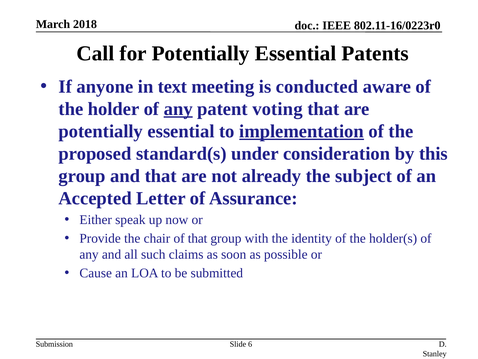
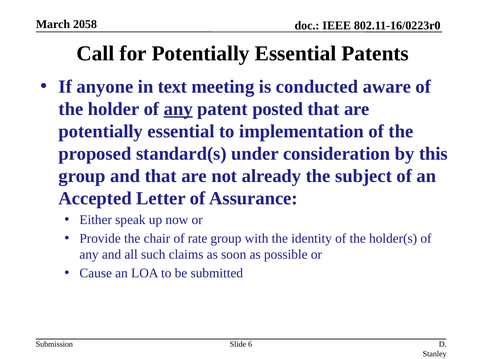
2018: 2018 -> 2058
voting: voting -> posted
implementation underline: present -> none
of that: that -> rate
